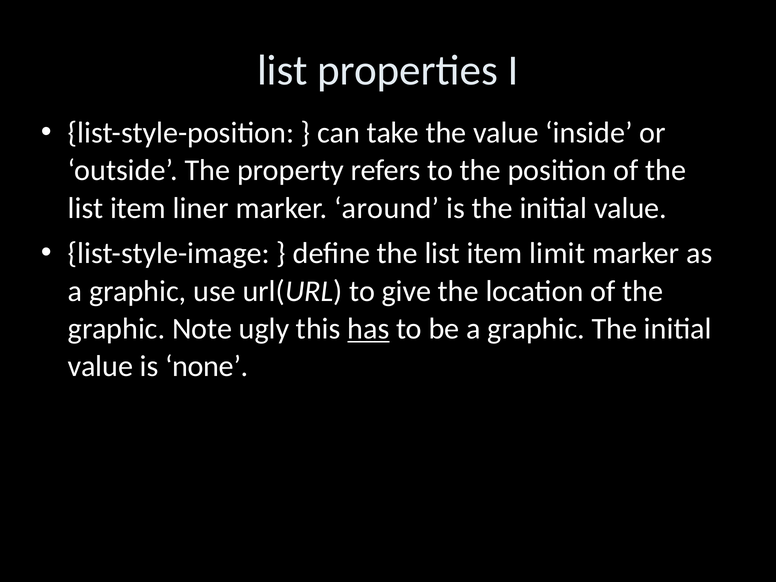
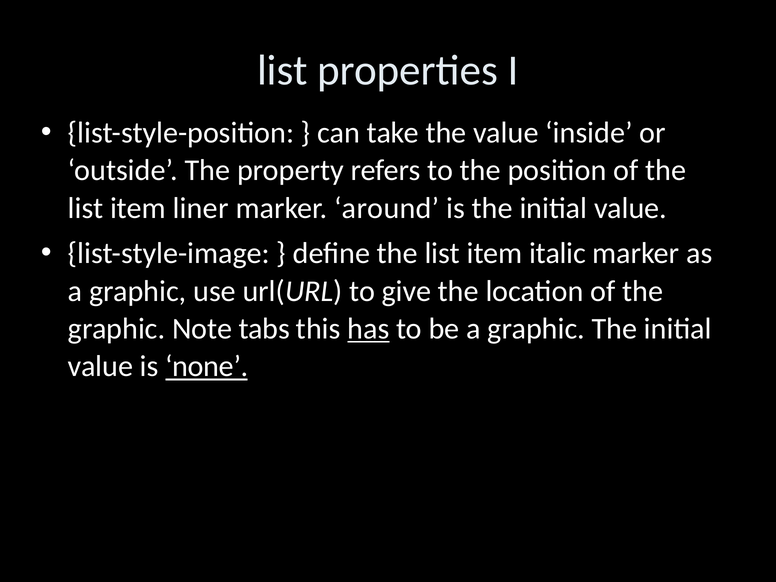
limit: limit -> italic
ugly: ugly -> tabs
none underline: none -> present
